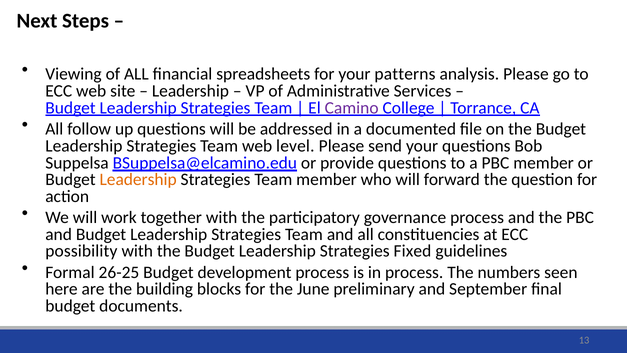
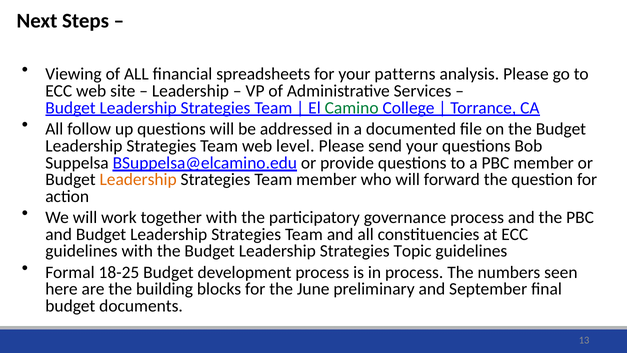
Camino colour: purple -> green
possibility at (81, 251): possibility -> guidelines
Fixed: Fixed -> Topic
26-25: 26-25 -> 18-25
